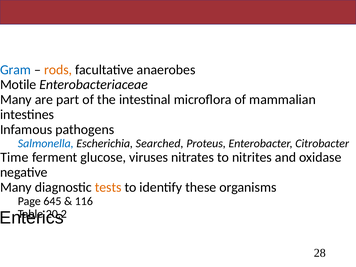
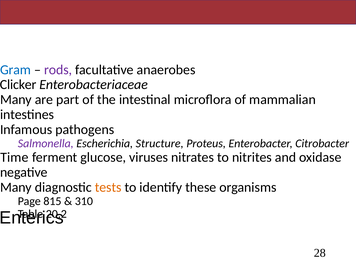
rods colour: orange -> purple
Motile: Motile -> Clicker
Salmonella colour: blue -> purple
Searched: Searched -> Structure
645: 645 -> 815
116: 116 -> 310
